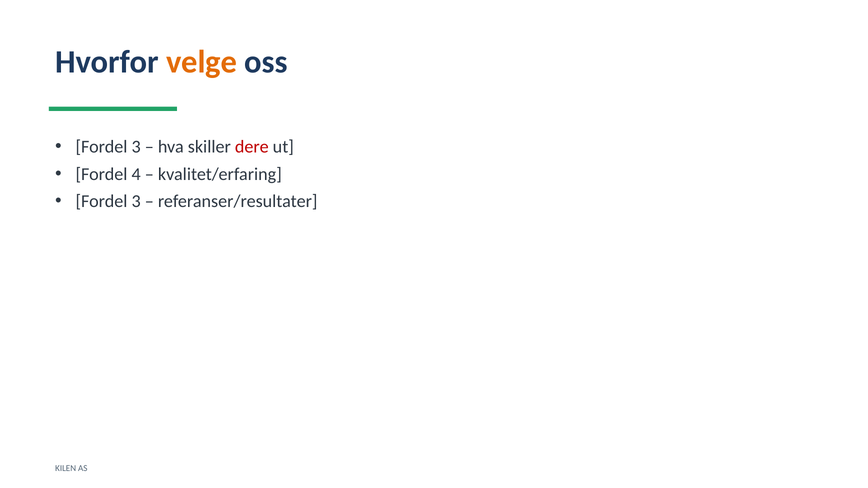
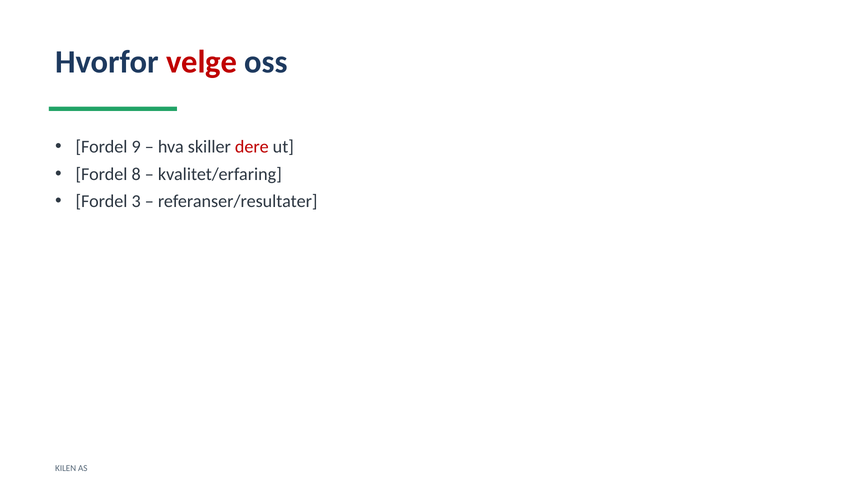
velge colour: orange -> red
3 at (136, 147): 3 -> 9
4: 4 -> 8
